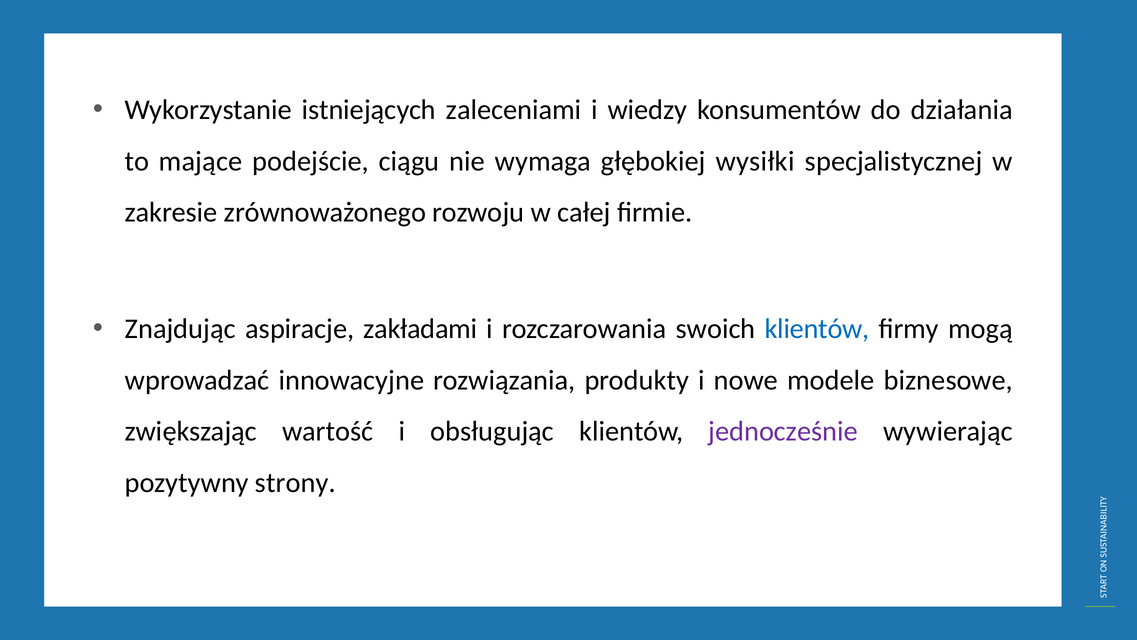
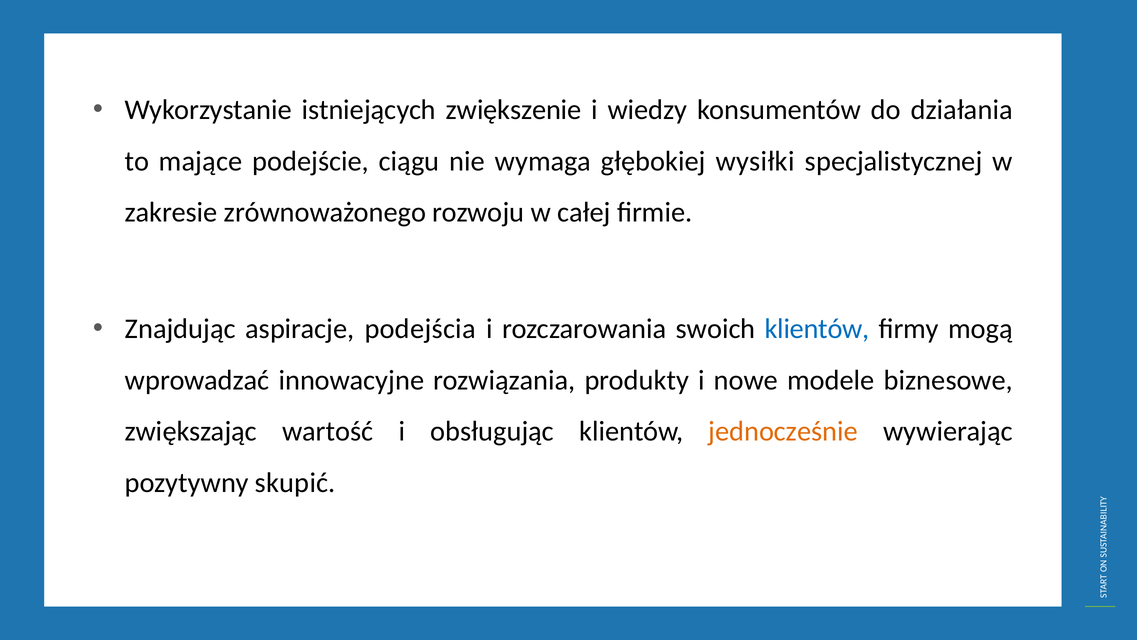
zaleceniami: zaleceniami -> zwiększenie
zakładami: zakładami -> podejścia
jednocześnie colour: purple -> orange
strony: strony -> skupić
